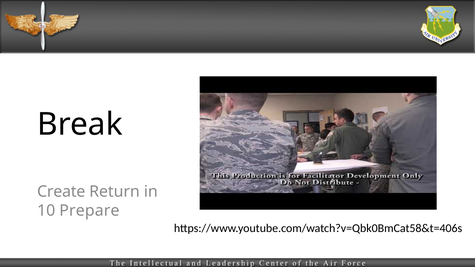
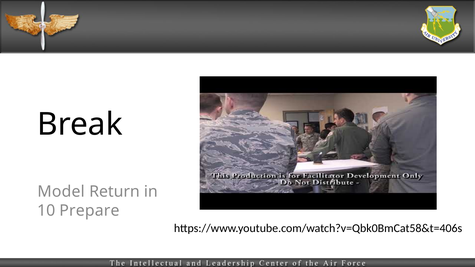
Create: Create -> Model
